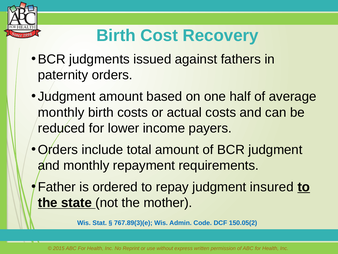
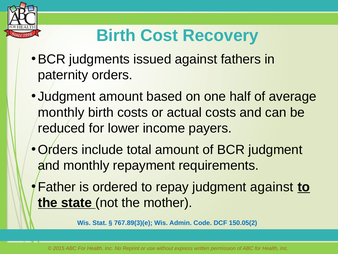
judgment insured: insured -> against
